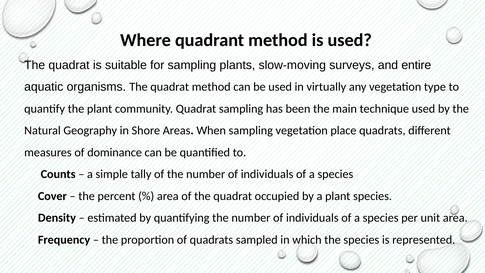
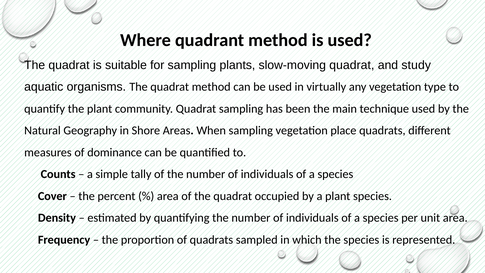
slow-moving surveys: surveys -> quadrat
entire: entire -> study
